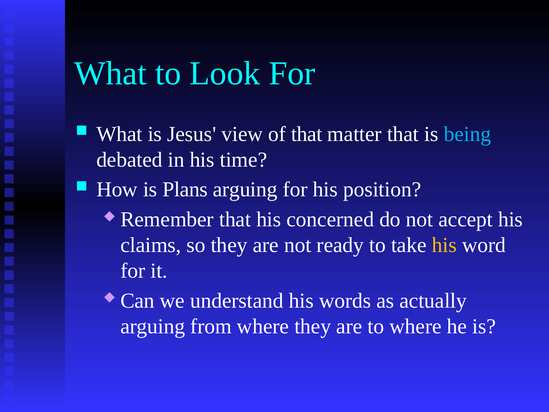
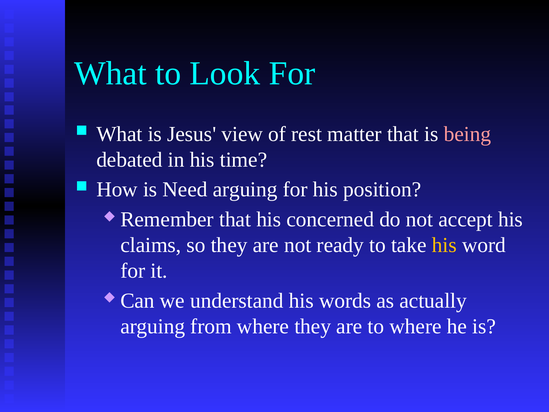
of that: that -> rest
being colour: light blue -> pink
Plans: Plans -> Need
